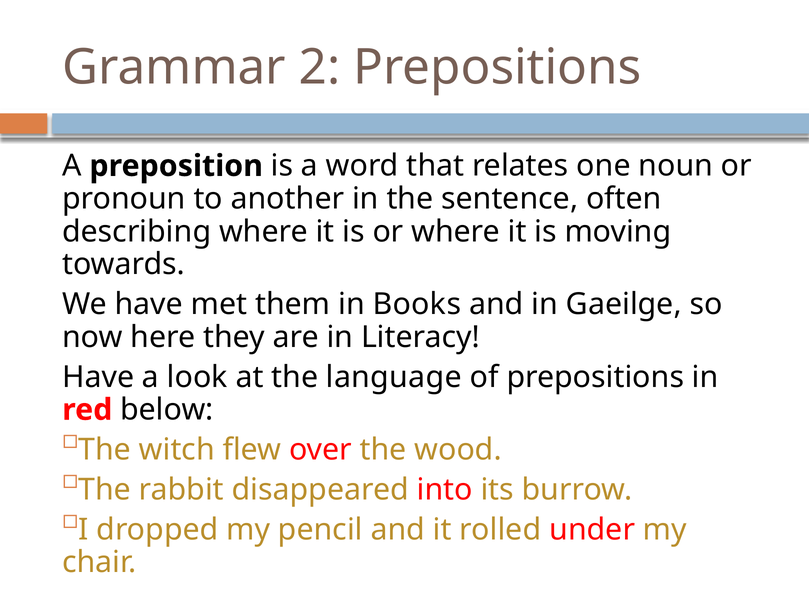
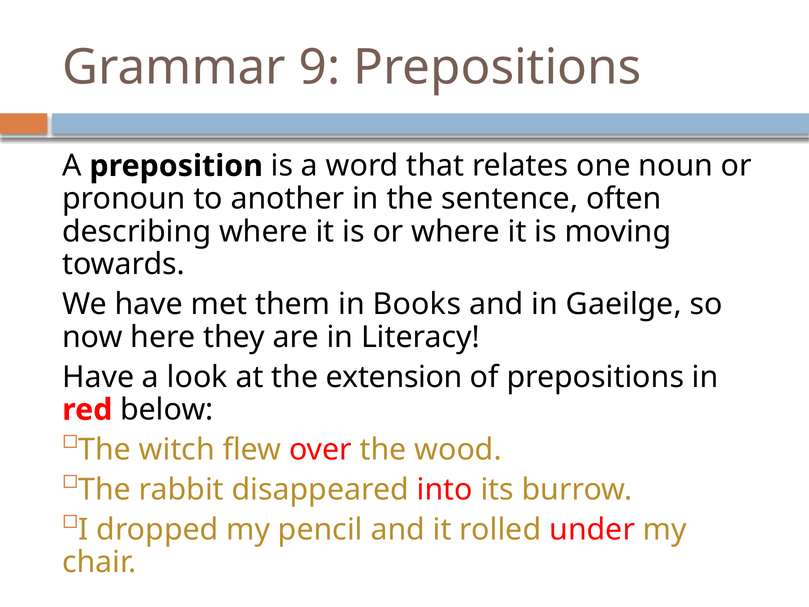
2: 2 -> 9
language: language -> extension
